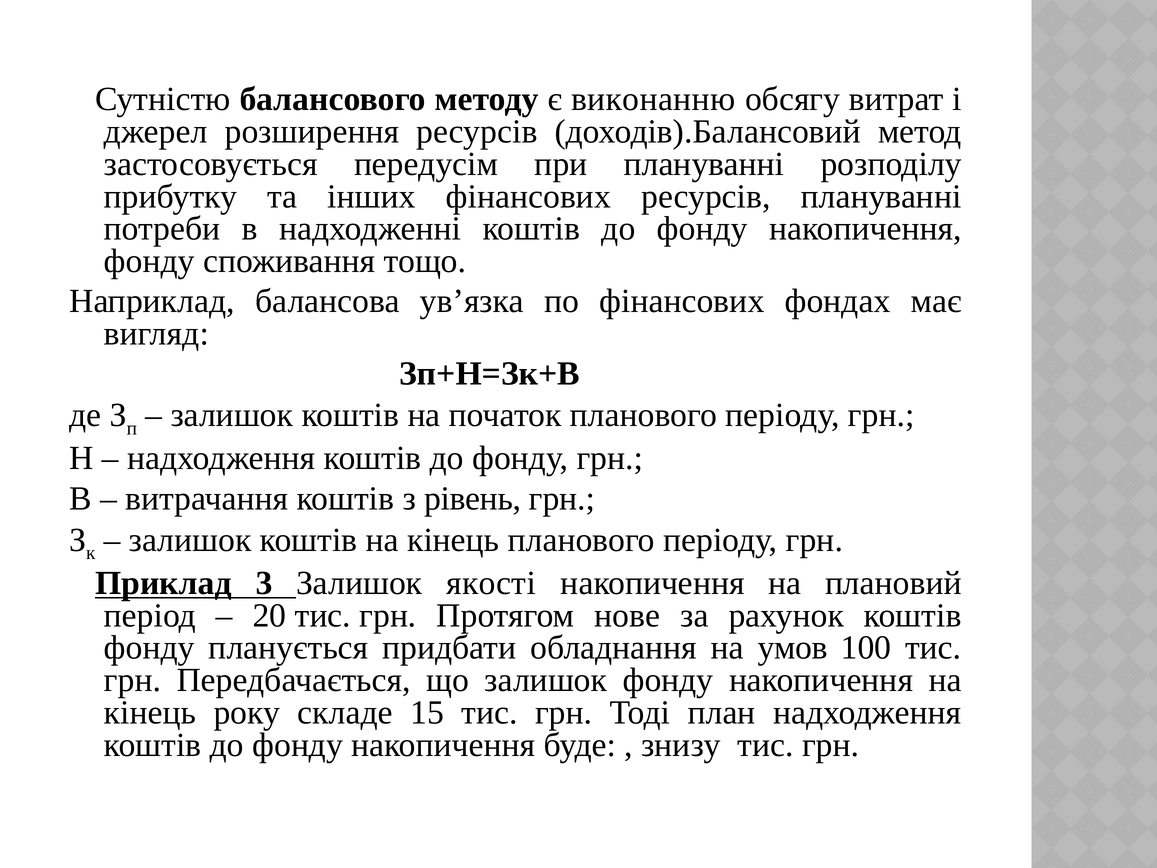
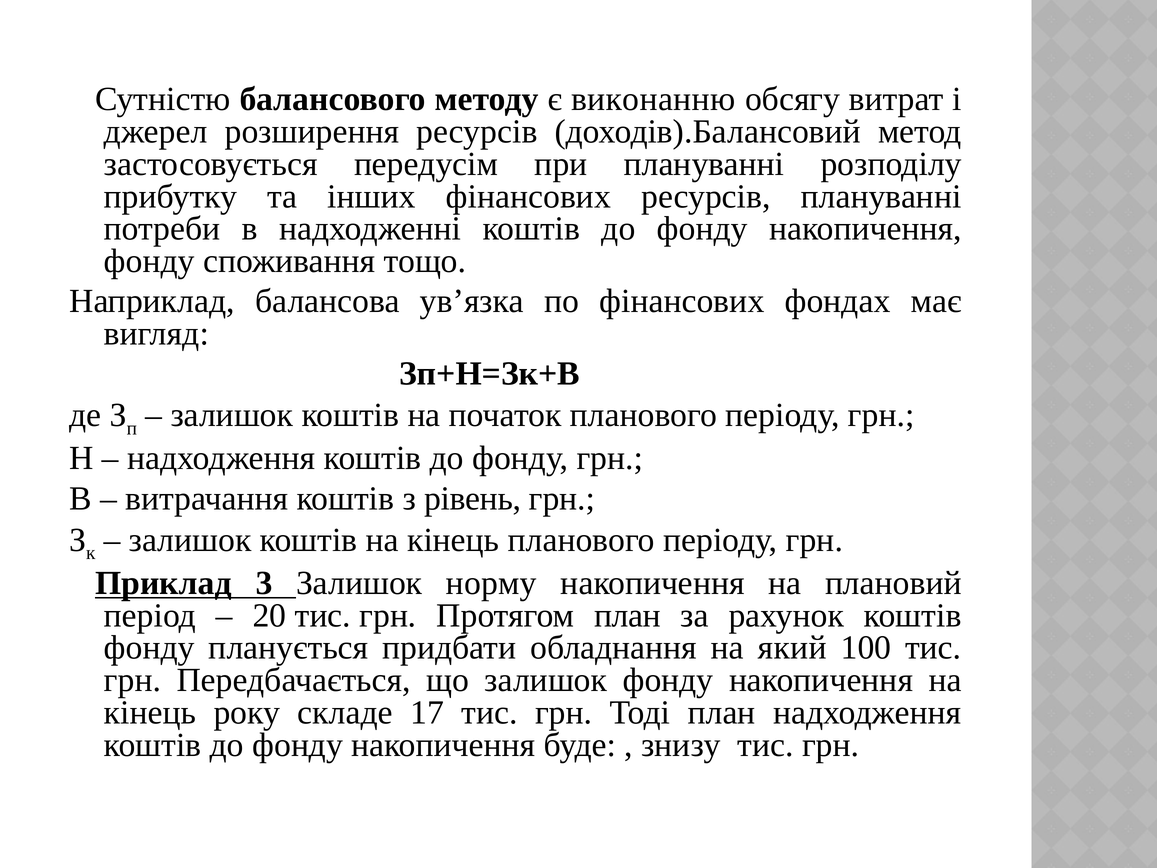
якості: якості -> норму
Протягом нове: нове -> план
умов: умов -> який
15: 15 -> 17
